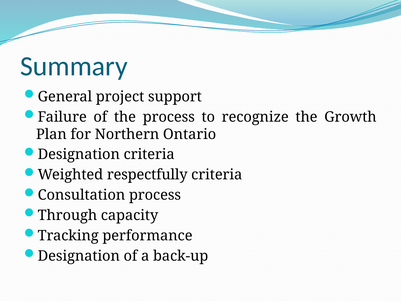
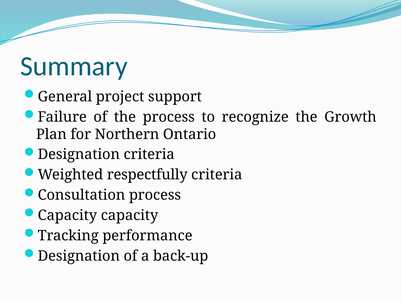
Through at (67, 215): Through -> Capacity
